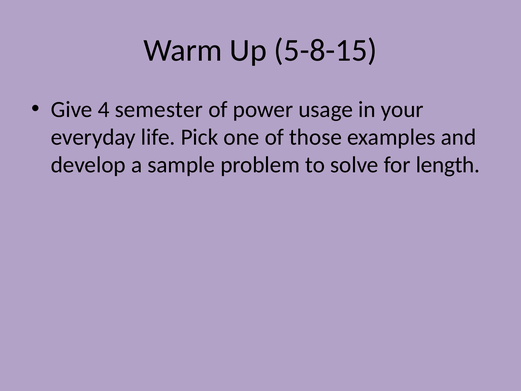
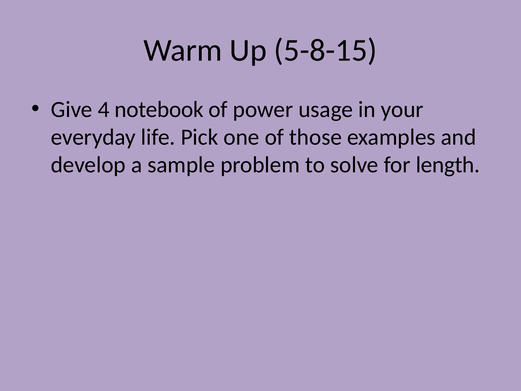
semester: semester -> notebook
